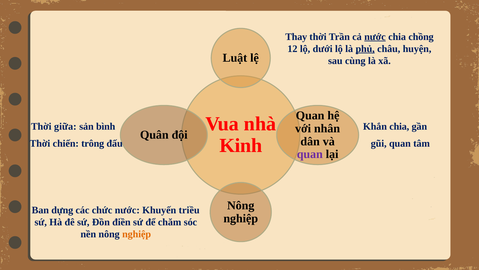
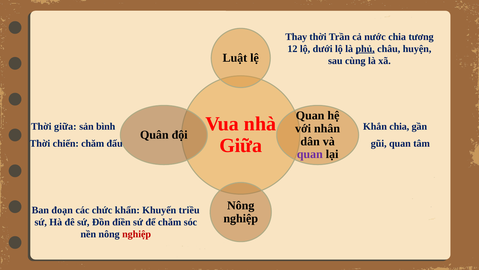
nước at (375, 37) underline: present -> none
chồng: chồng -> tương
Kinh at (241, 145): Kinh -> Giữa
chiến trông: trông -> chăm
dựng: dựng -> đoạn
chức nước: nước -> khẩn
nghiệp at (137, 234) colour: orange -> red
